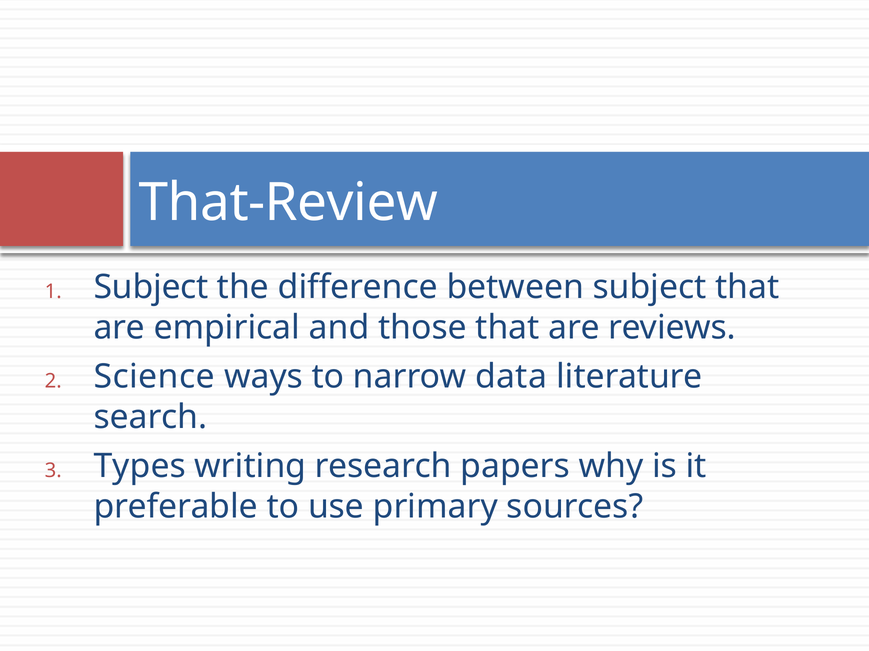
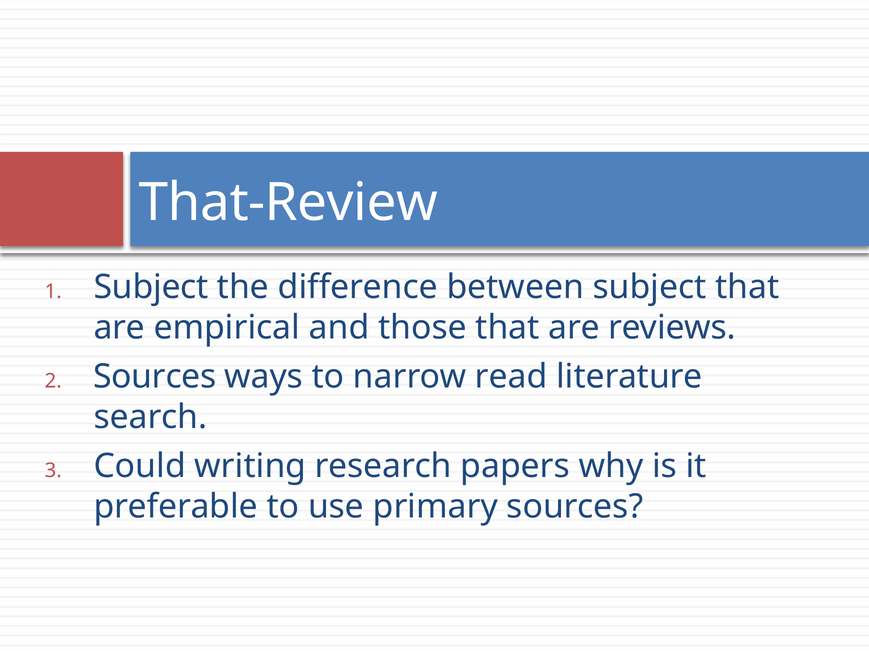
Science at (154, 377): Science -> Sources
data: data -> read
Types: Types -> Could
